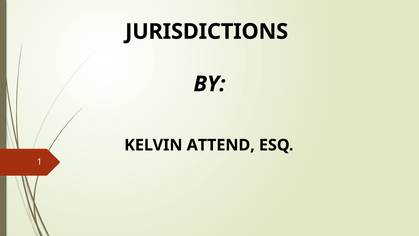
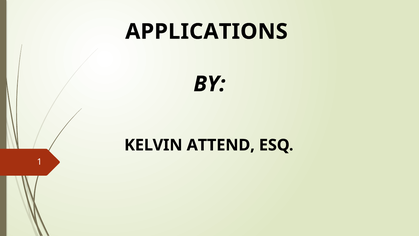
JURISDICTIONS: JURISDICTIONS -> APPLICATIONS
